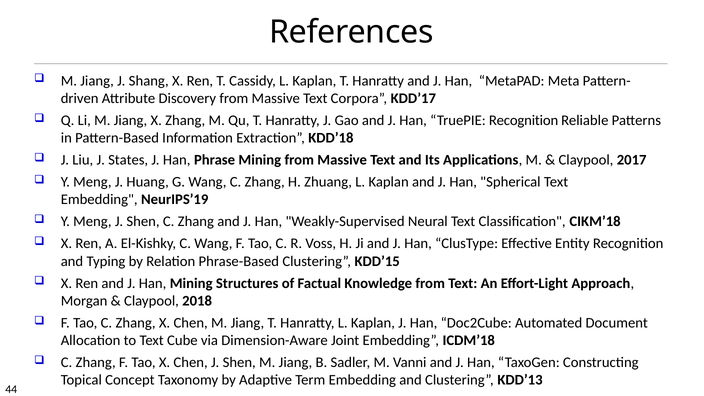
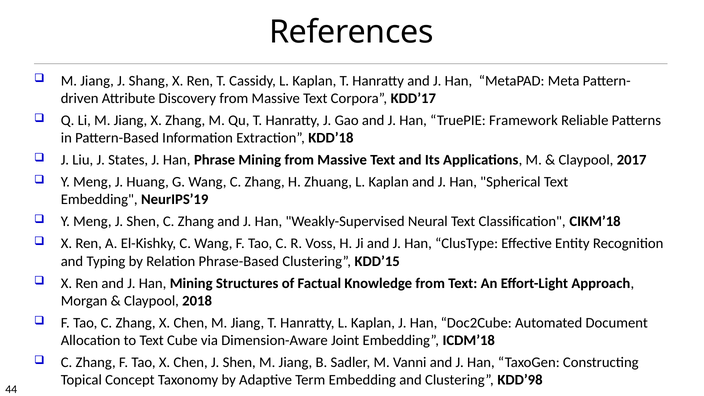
TruePIE Recognition: Recognition -> Framework
KDD’13: KDD’13 -> KDD’98
